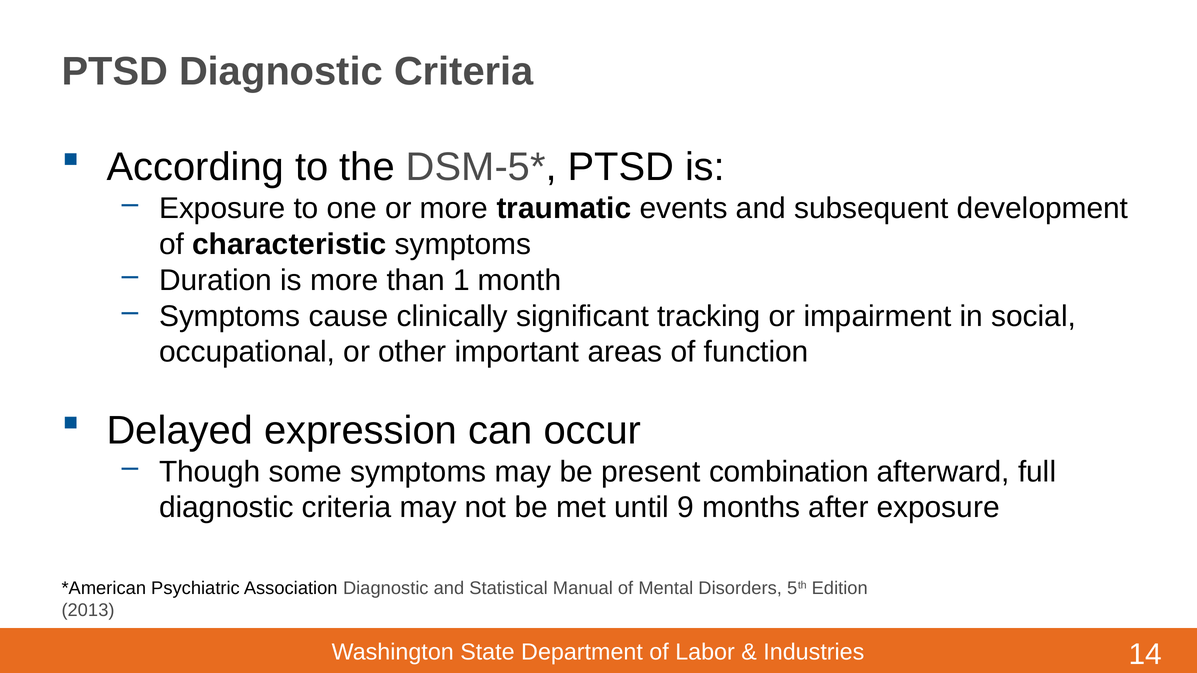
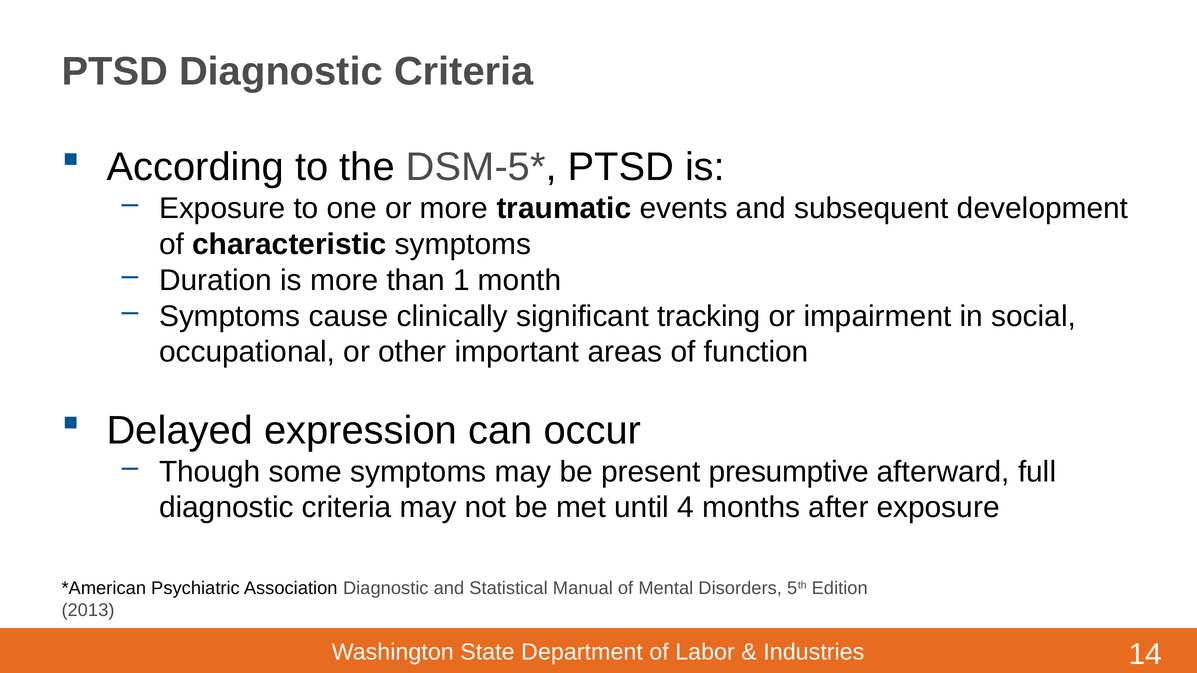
combination: combination -> presumptive
9: 9 -> 4
